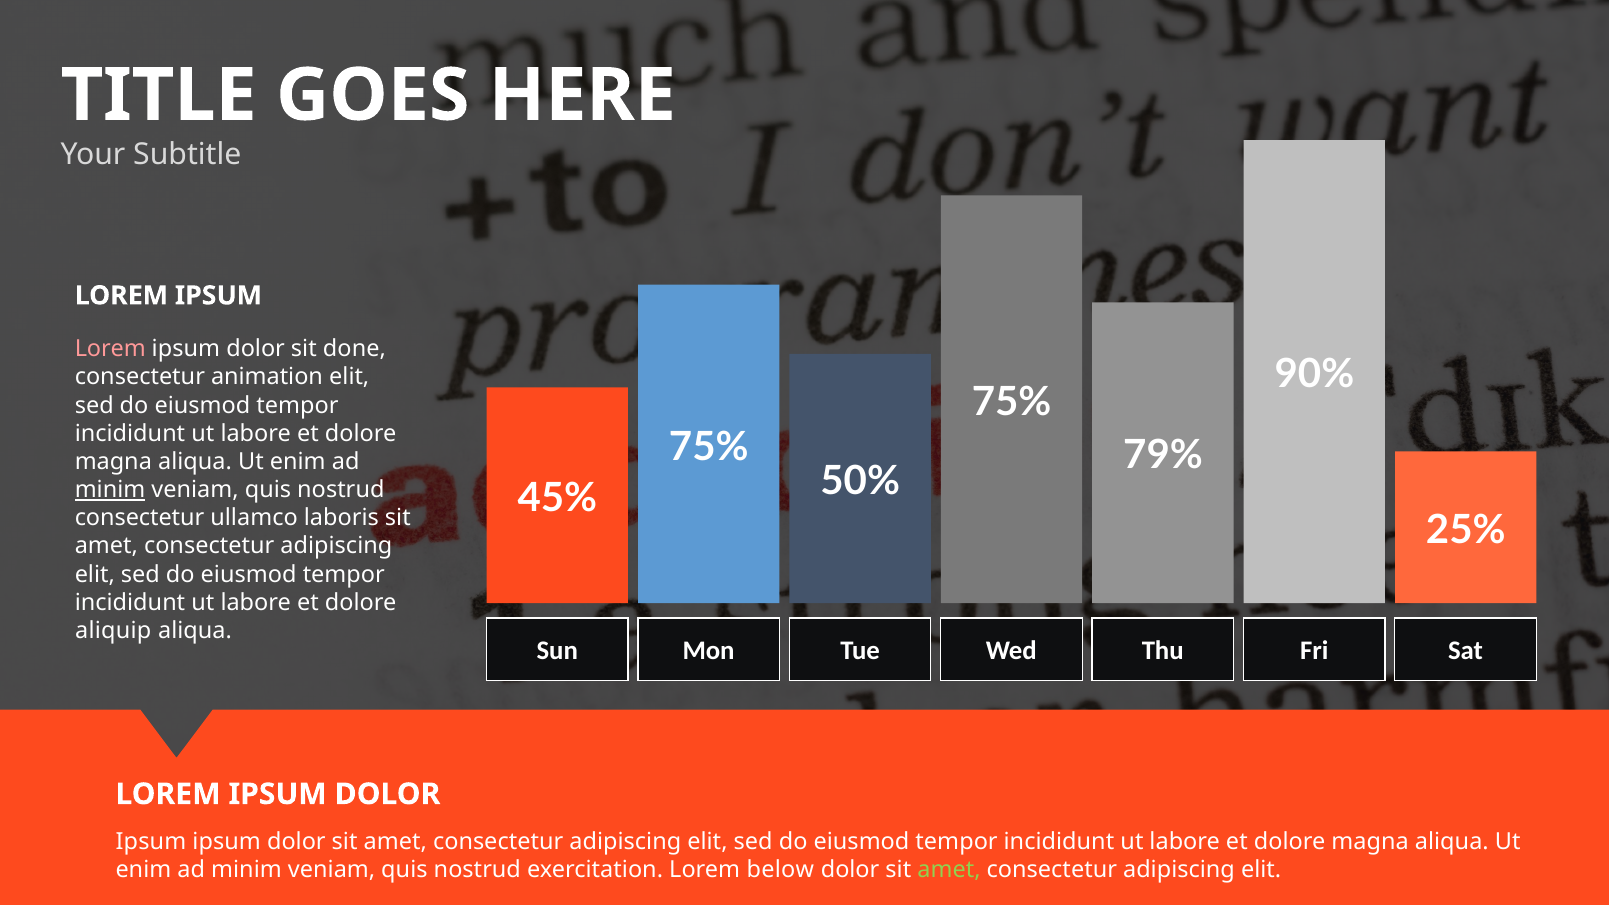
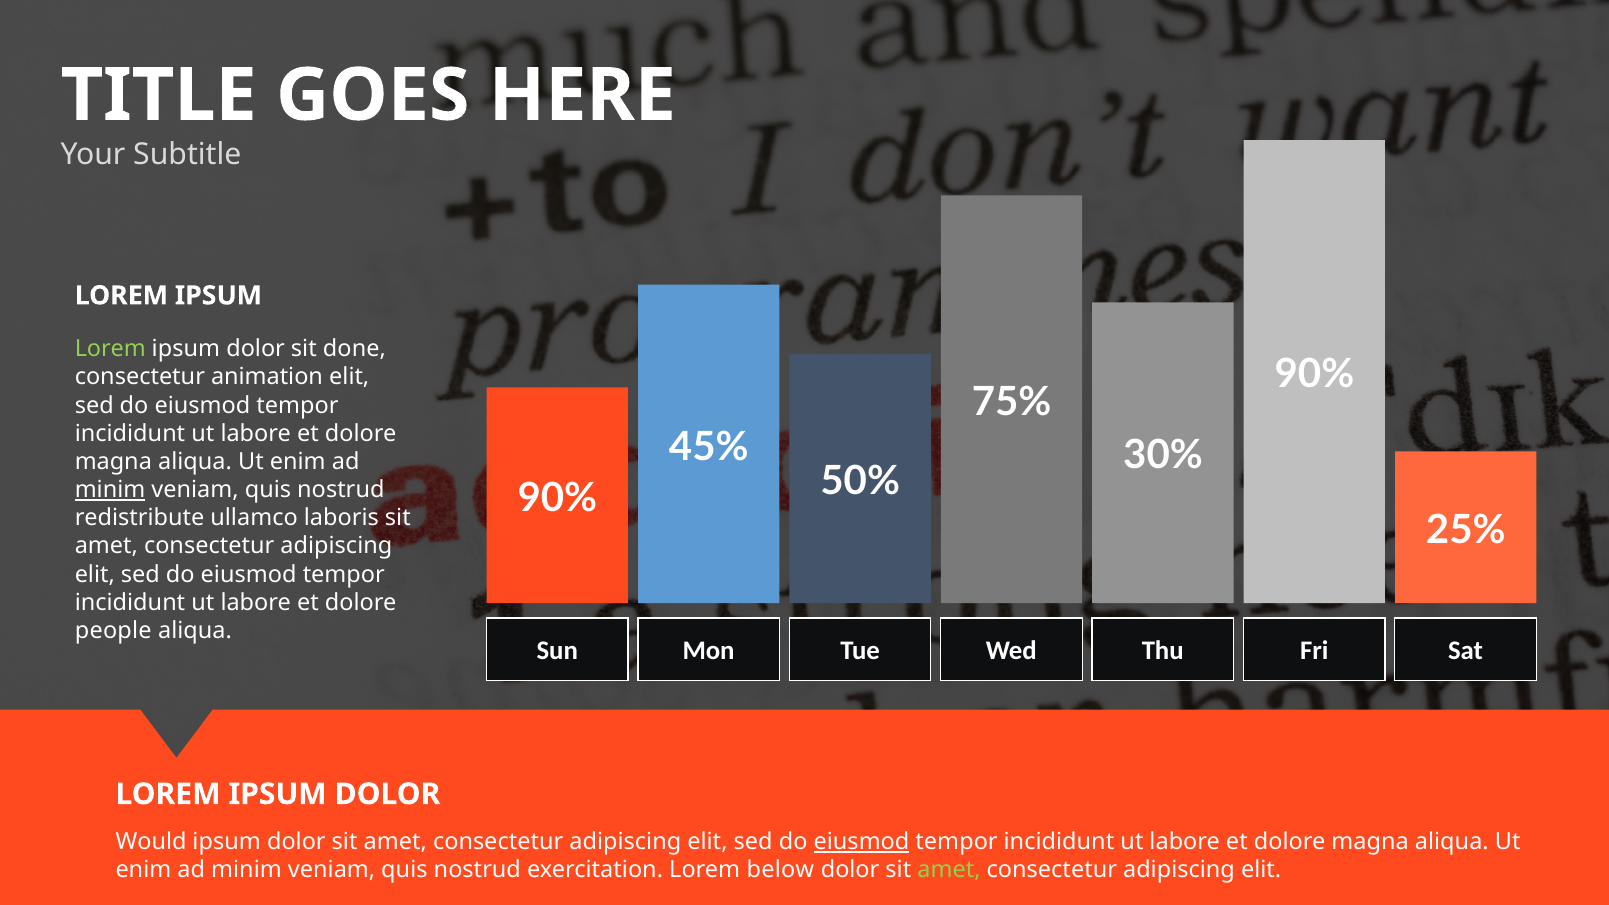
Lorem at (110, 349) colour: pink -> light green
75% at (709, 447): 75% -> 45%
79%: 79% -> 30%
45% at (557, 498): 45% -> 90%
consectetur at (140, 518): consectetur -> redistribute
aliquip: aliquip -> people
Ipsum at (151, 842): Ipsum -> Would
eiusmod at (862, 842) underline: none -> present
